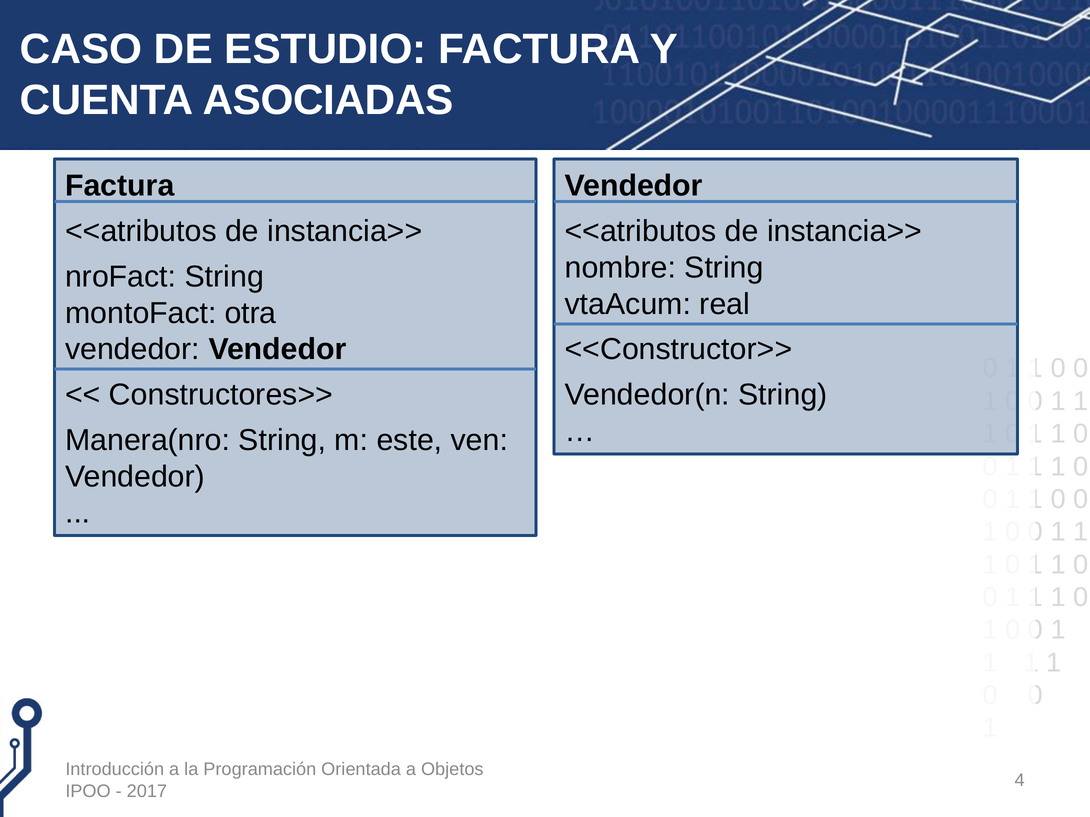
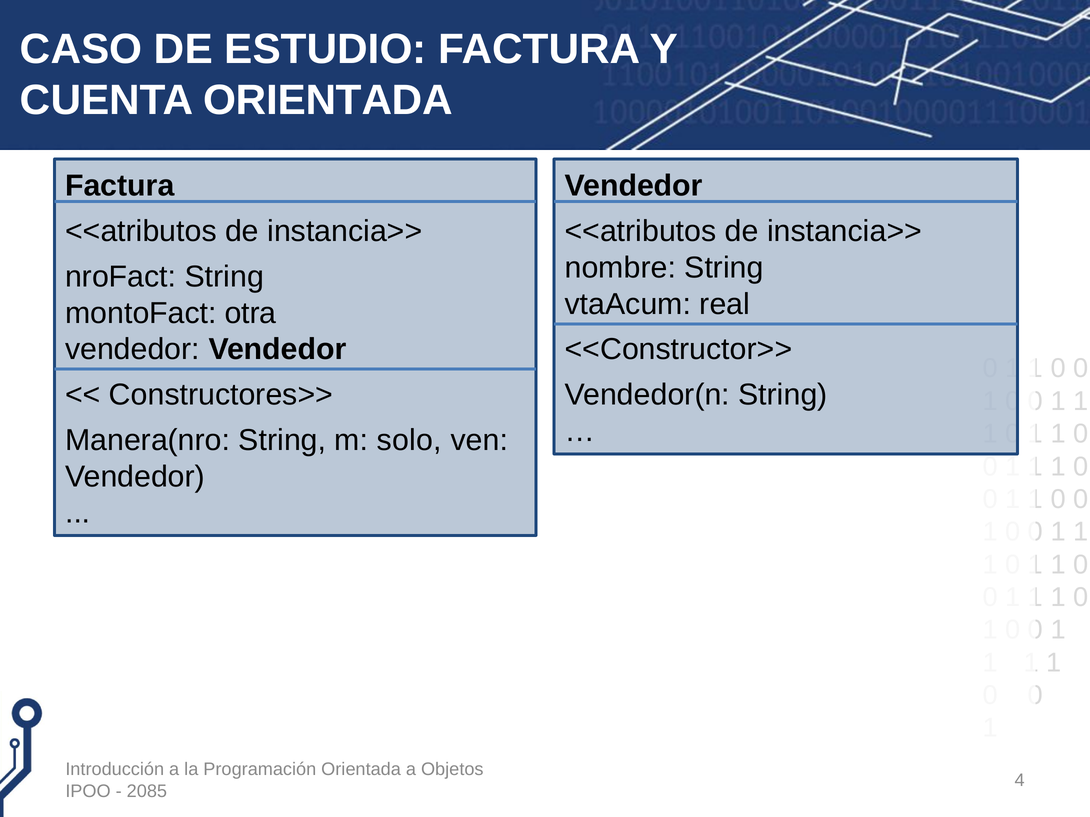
CUENTA ASOCIADAS: ASOCIADAS -> ORIENTADA
este: este -> solo
2017: 2017 -> 2085
